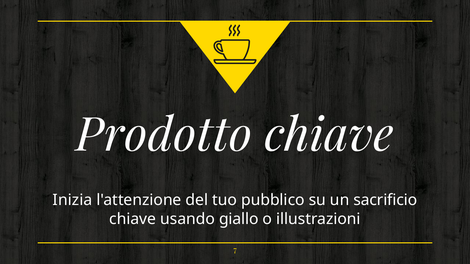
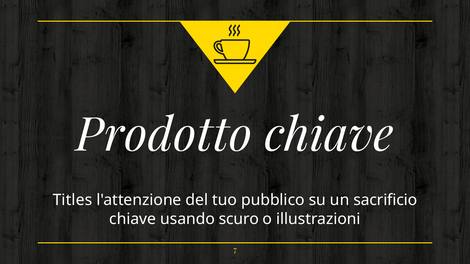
Inizia: Inizia -> Titles
giallo: giallo -> scuro
